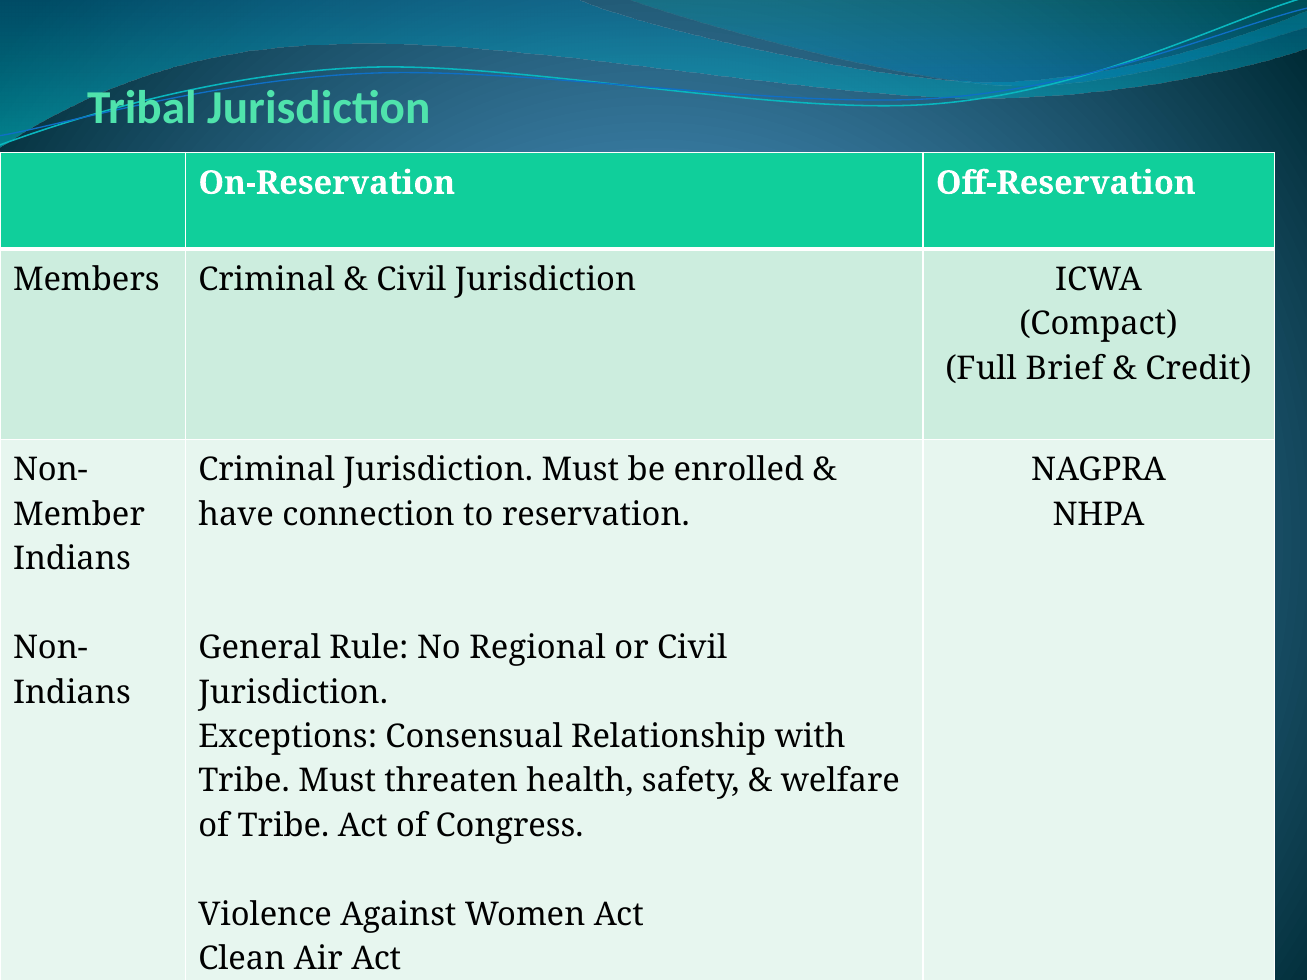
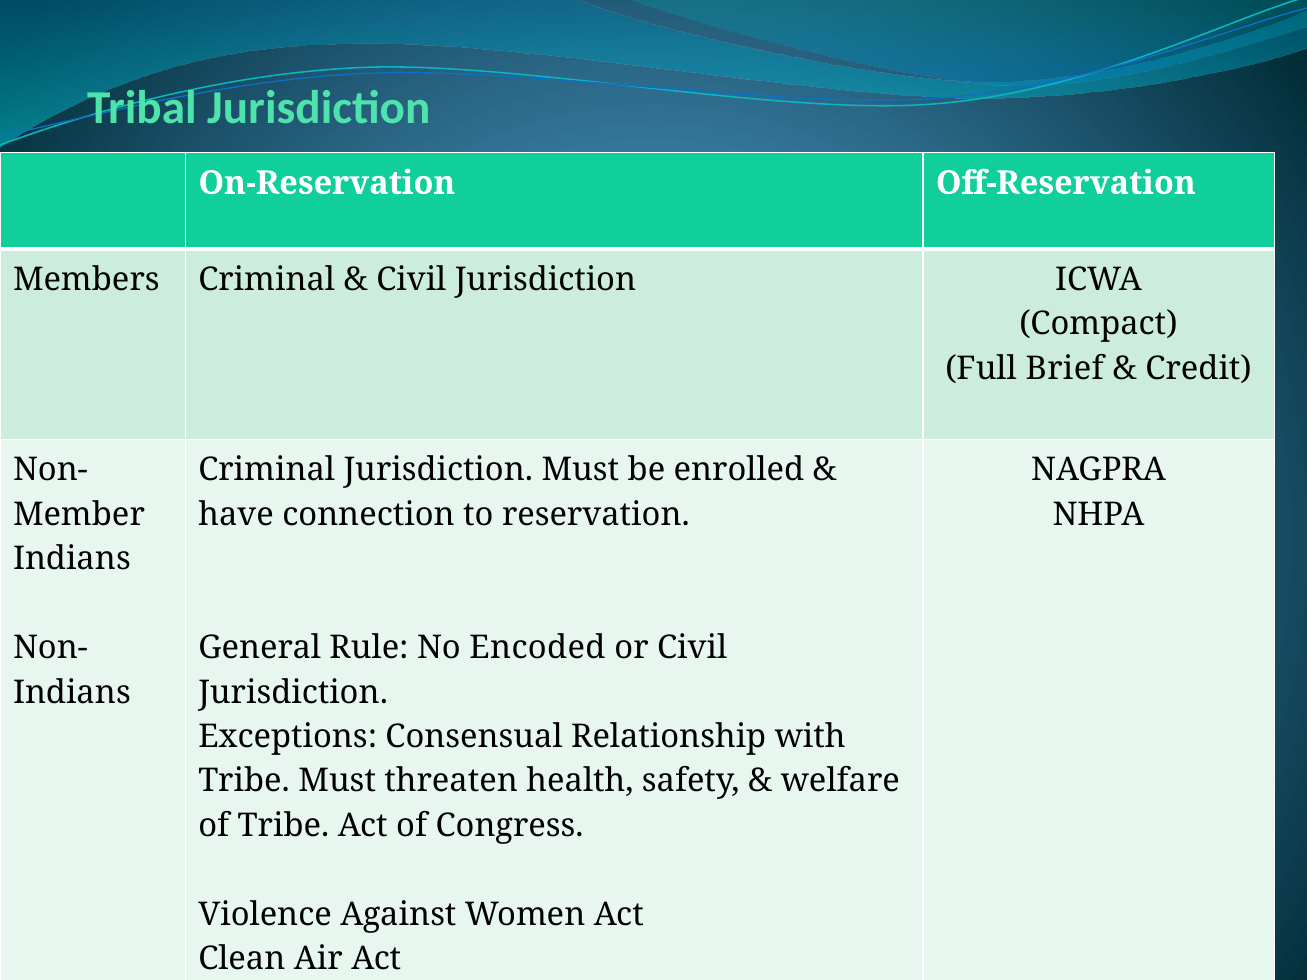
Regional: Regional -> Encoded
